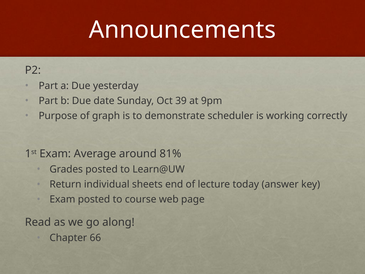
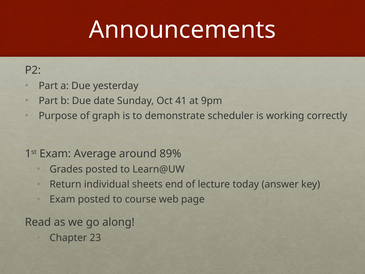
39: 39 -> 41
81%: 81% -> 89%
66: 66 -> 23
